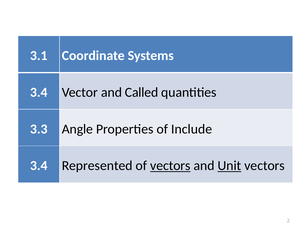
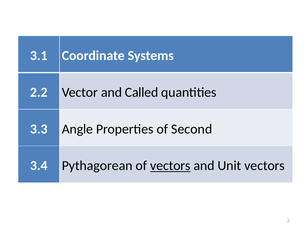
3.4 at (39, 92): 3.4 -> 2.2
Include: Include -> Second
Represented: Represented -> Pythagorean
Unit underline: present -> none
